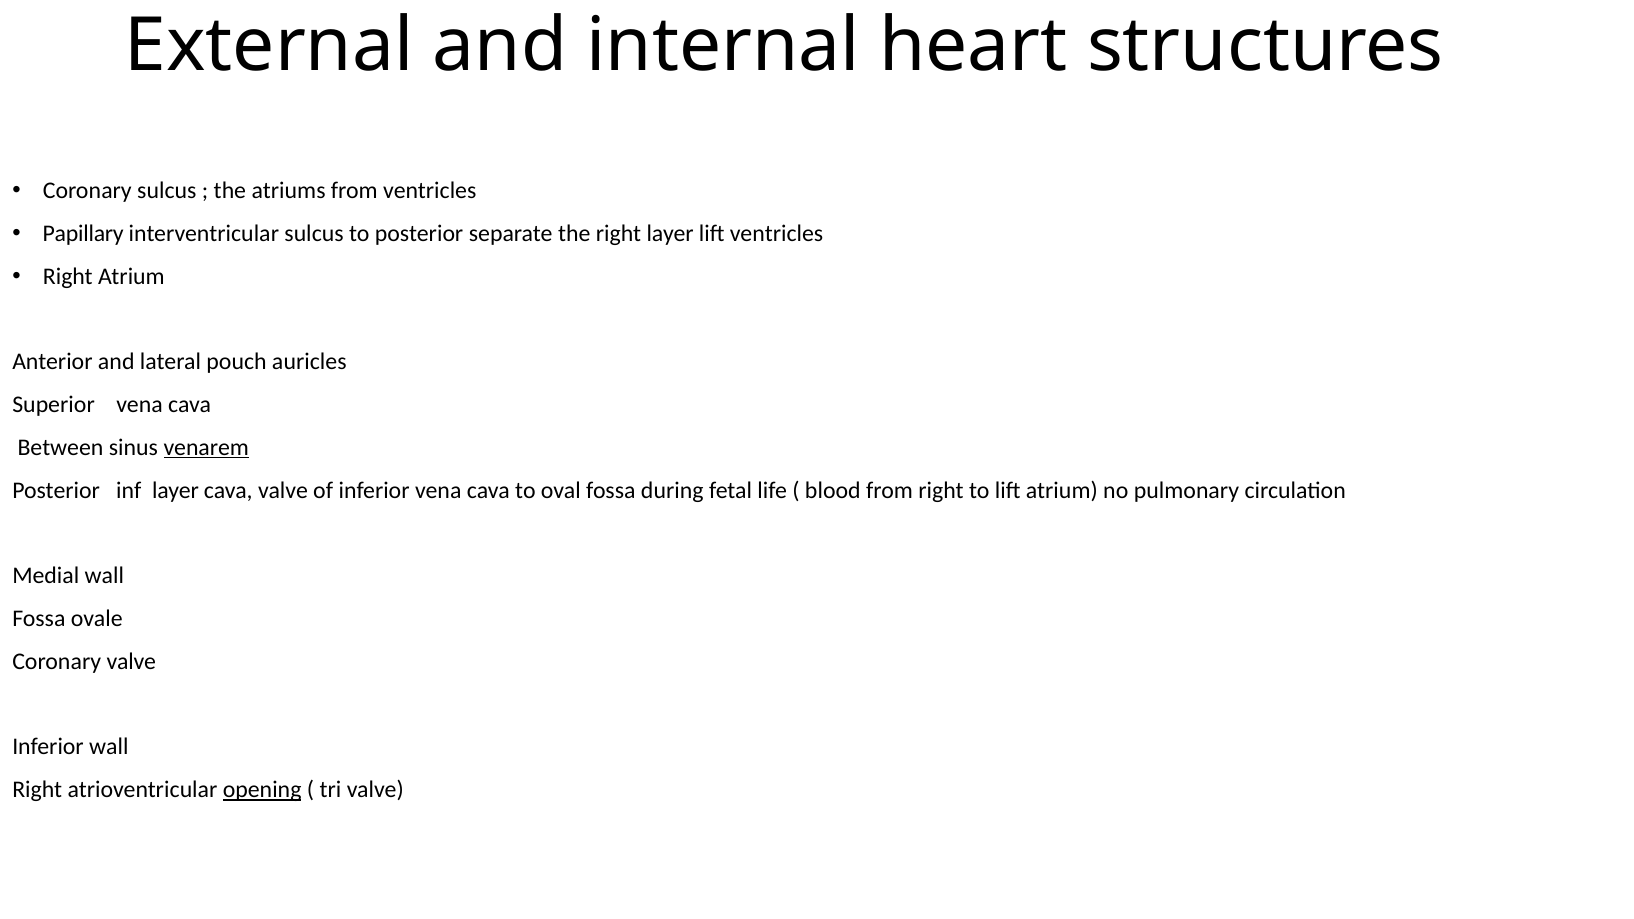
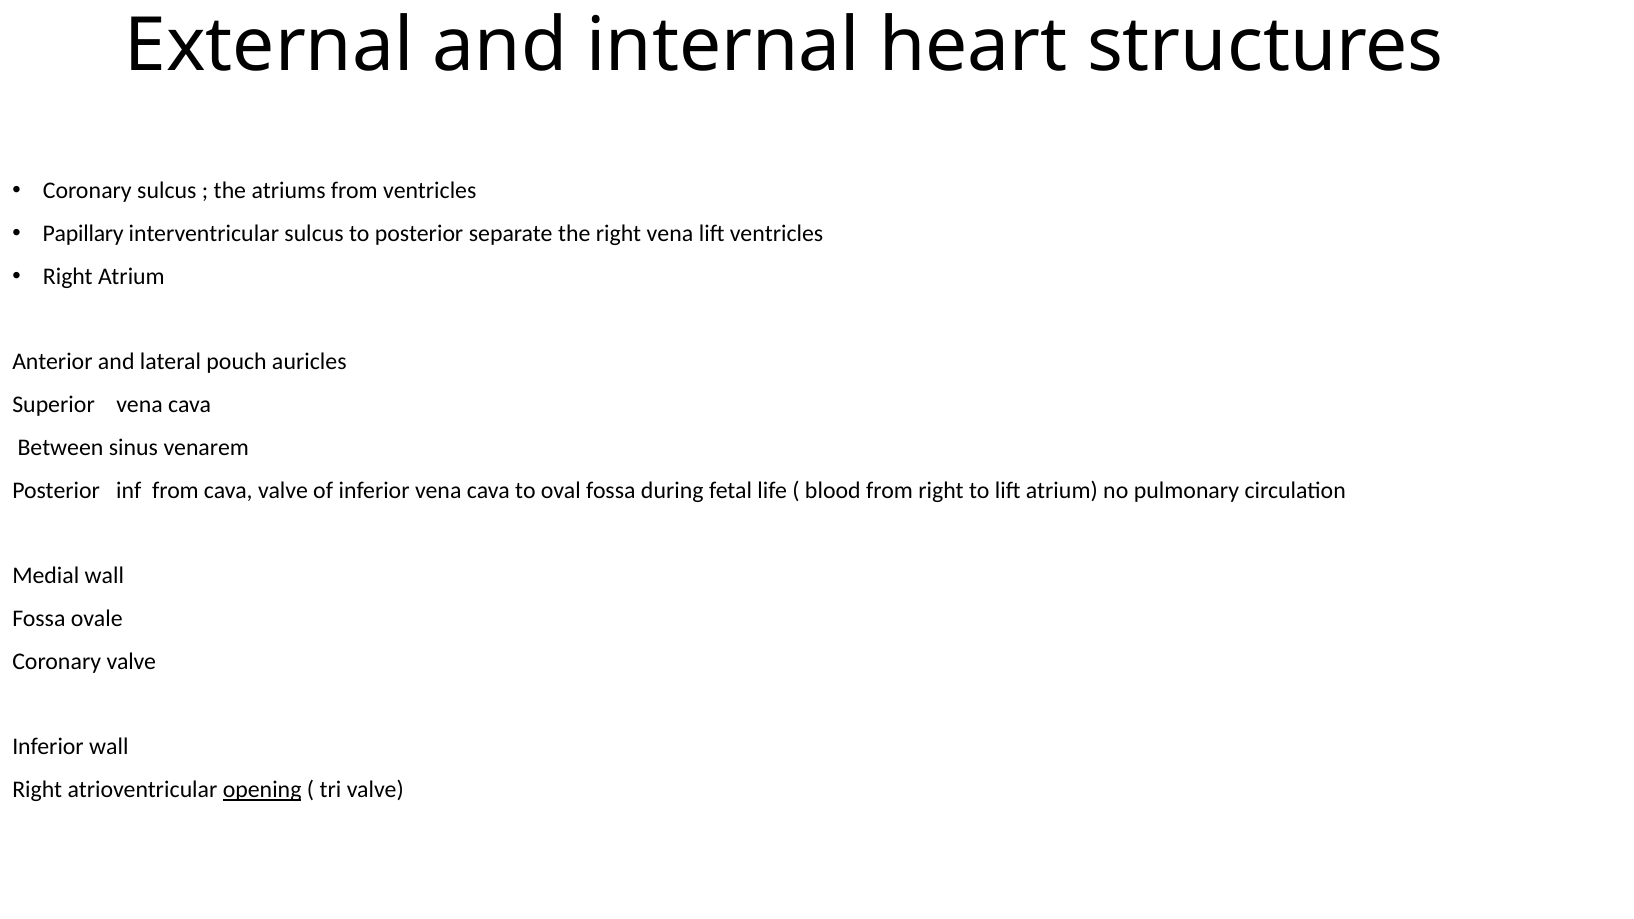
right layer: layer -> vena
venarem underline: present -> none
inf layer: layer -> from
